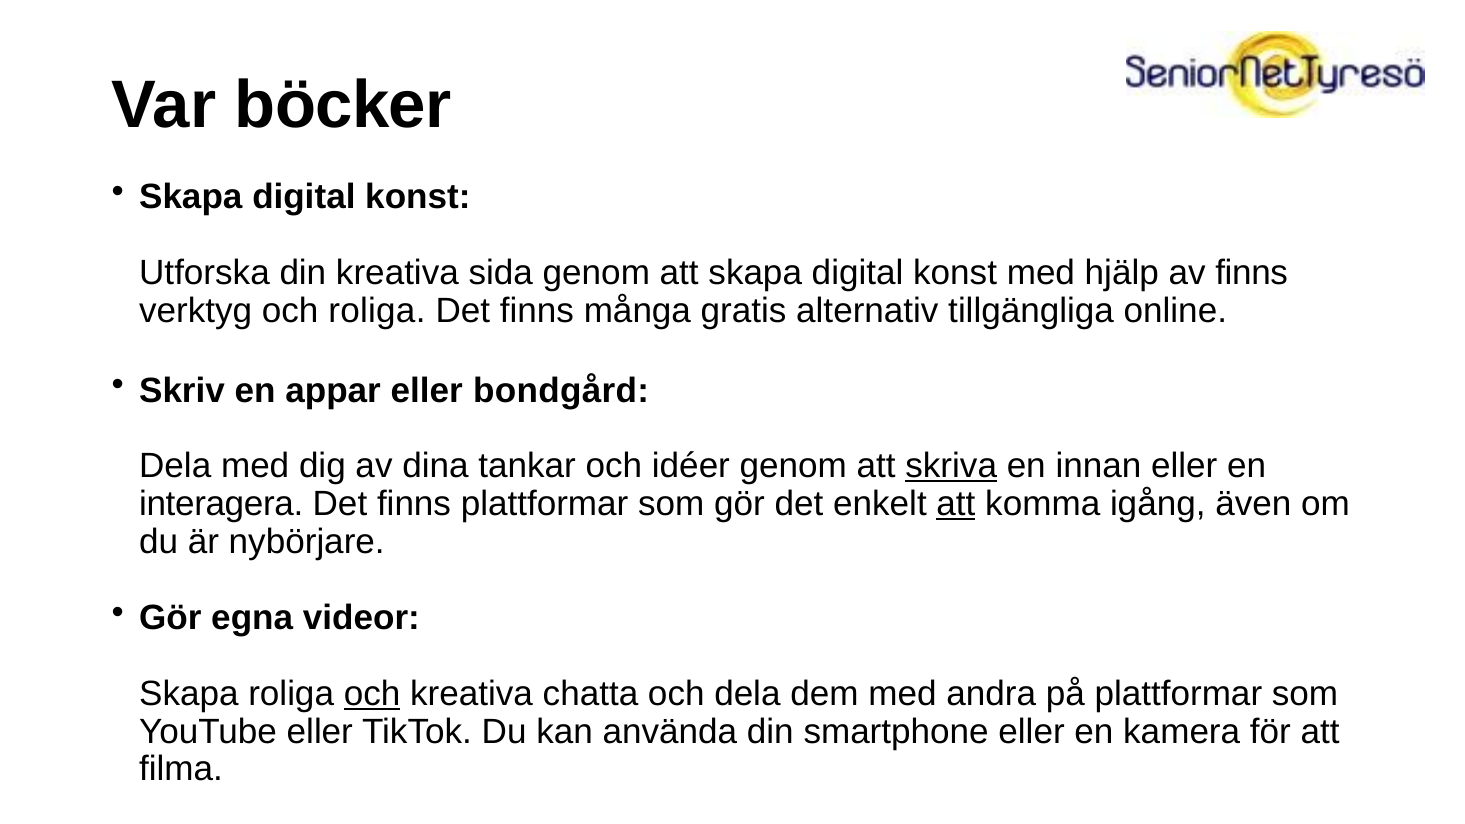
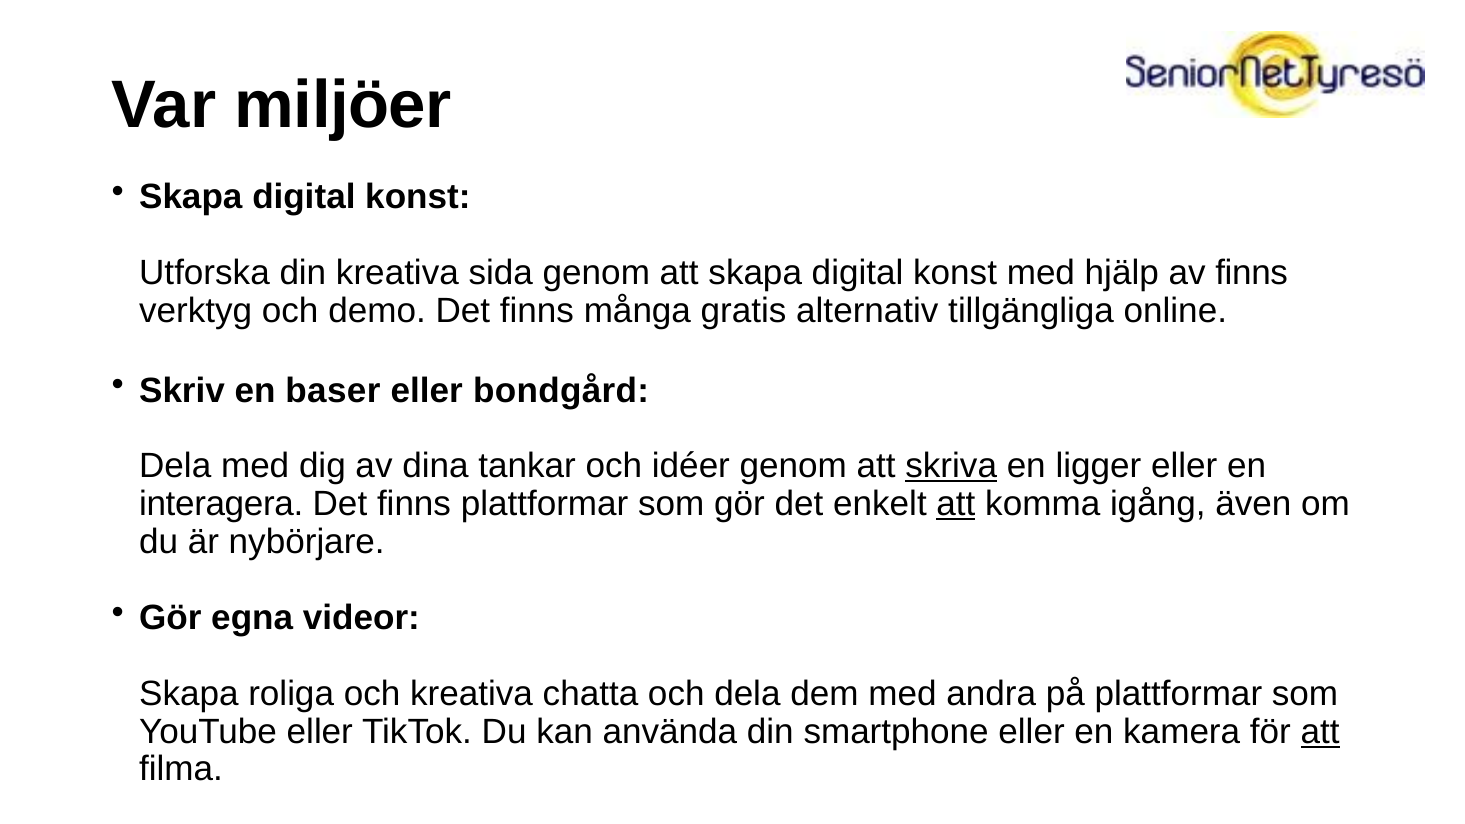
böcker: böcker -> miljöer
och roliga: roliga -> demo
appar: appar -> baser
innan: innan -> ligger
och at (372, 694) underline: present -> none
att at (1320, 732) underline: none -> present
